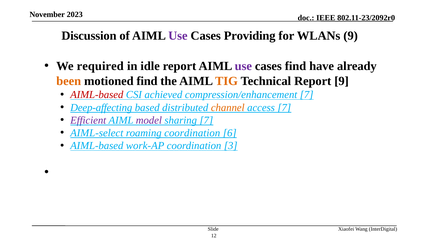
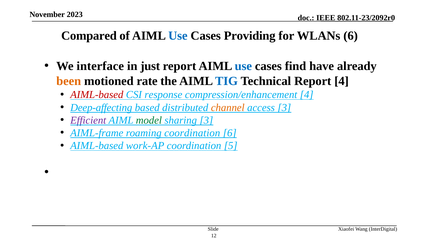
Discussion: Discussion -> Compared
Use at (178, 36) colour: purple -> blue
WLANs 9: 9 -> 6
required: required -> interface
idle: idle -> just
use at (243, 66) colour: purple -> blue
motioned find: find -> rate
TIG colour: orange -> blue
Report 9: 9 -> 4
achieved: achieved -> response
compression/enhancement 7: 7 -> 4
access 7: 7 -> 3
model colour: purple -> green
sharing 7: 7 -> 3
AIML-select: AIML-select -> AIML-frame
3: 3 -> 5
